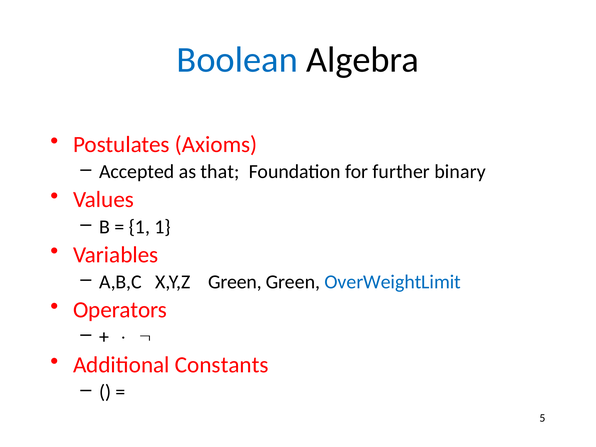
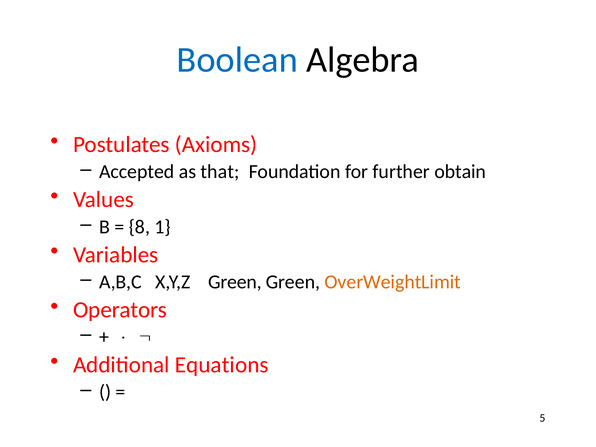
binary: binary -> obtain
1 at (139, 227): 1 -> 8
OverWeightLimit colour: blue -> orange
Constants: Constants -> Equations
